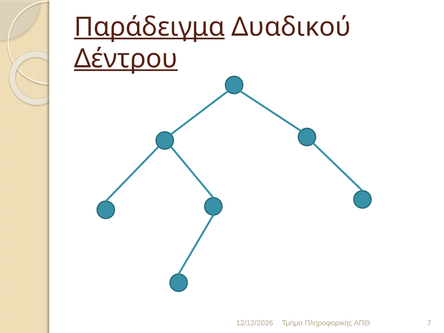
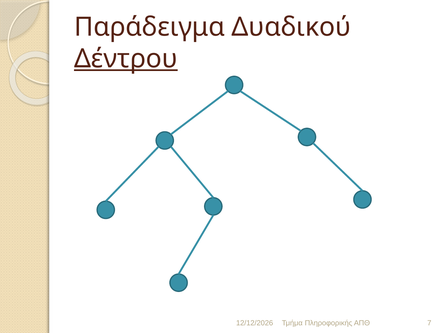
Παράδειγμα underline: present -> none
